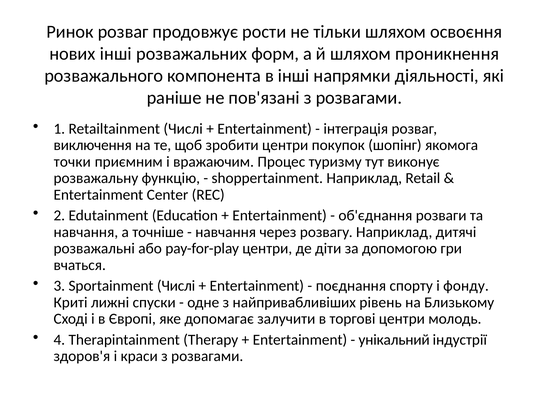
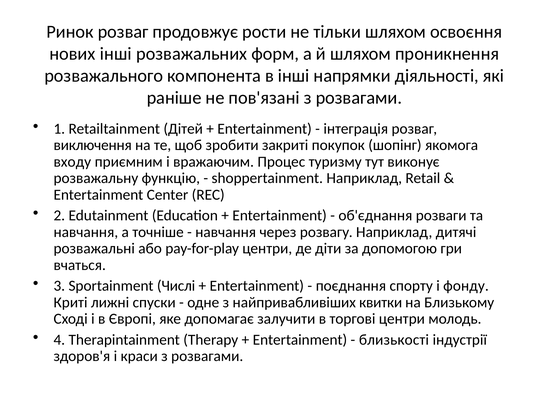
Retailtainment Числі: Числі -> Дітей
зробити центри: центри -> закриті
точки: точки -> входу
рівень: рівень -> квитки
унікальний: унікальний -> близькості
